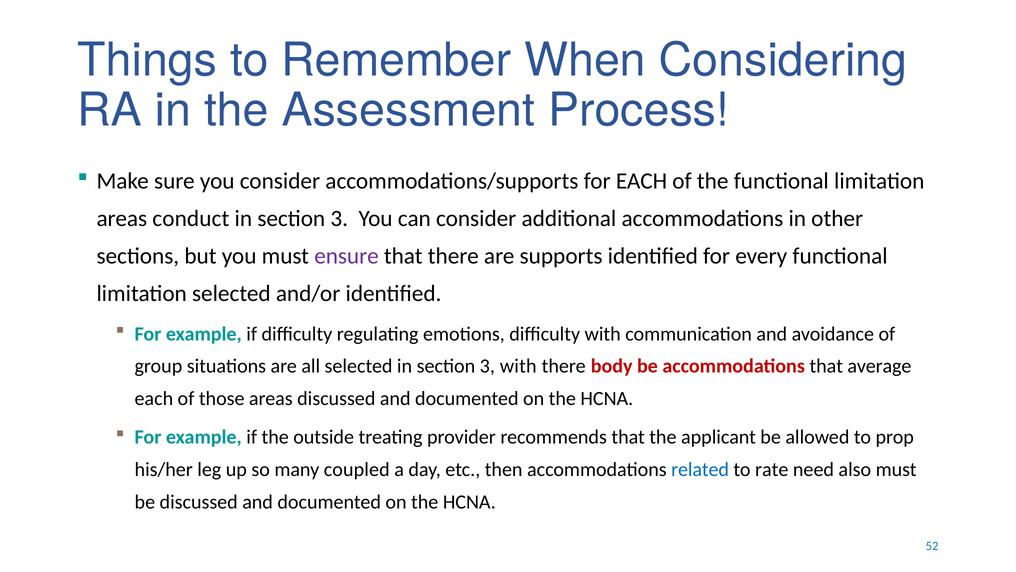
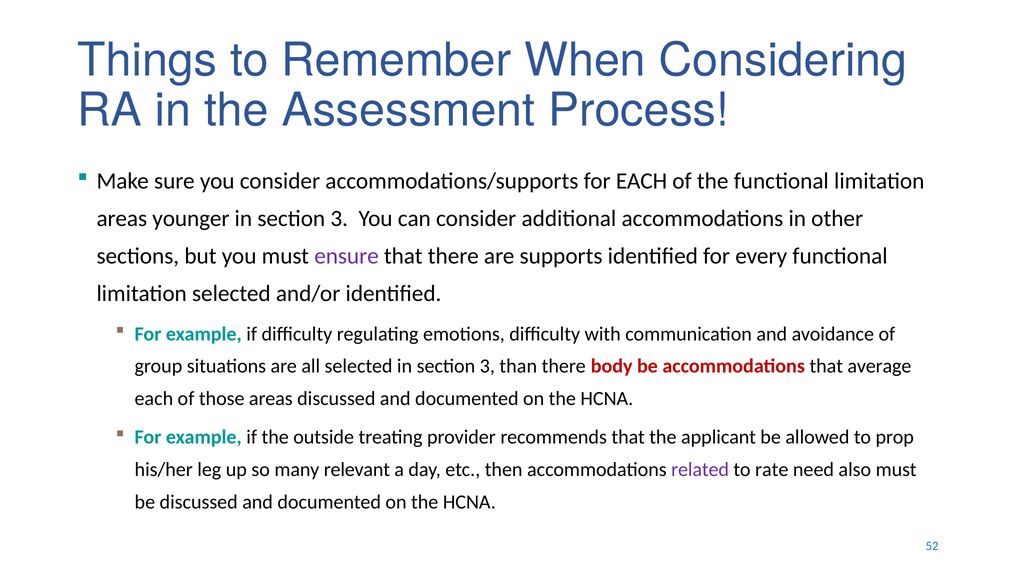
conduct: conduct -> younger
3 with: with -> than
coupled: coupled -> relevant
related colour: blue -> purple
